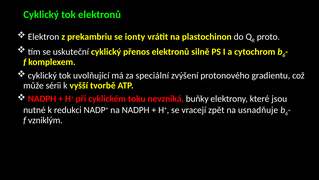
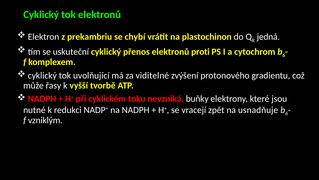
ionty: ionty -> chybí
proto: proto -> jedná
silně: silně -> proti
speciální: speciální -> viditelné
sérii: sérii -> řasy
